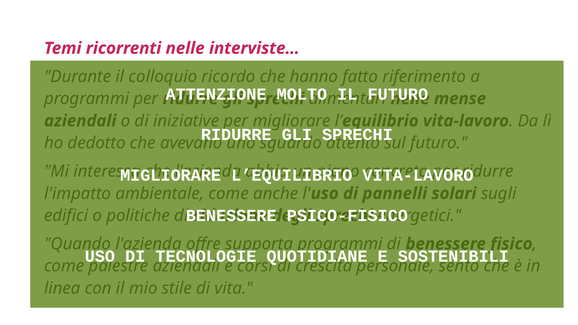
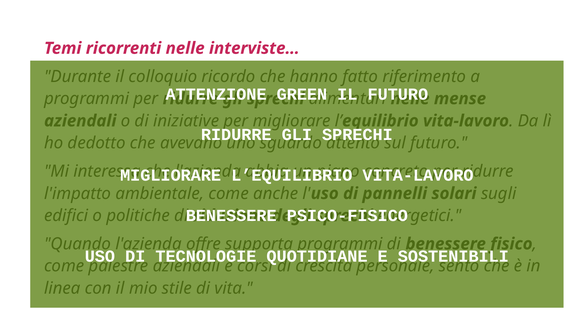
MOLTO: MOLTO -> GREEN
